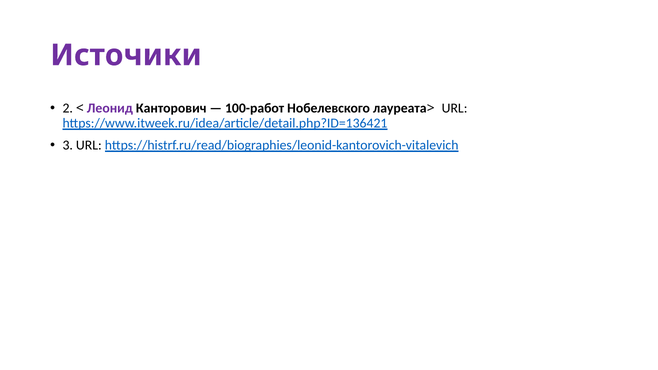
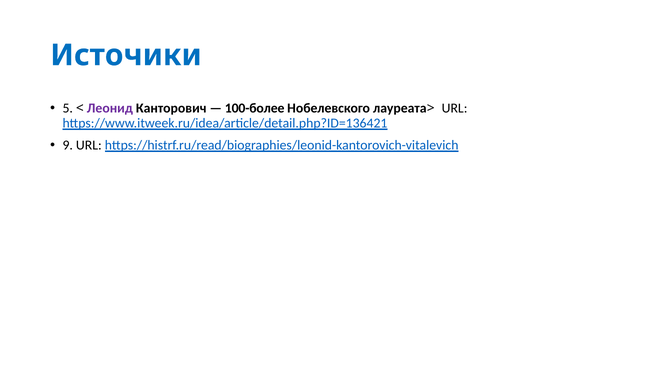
Источики colour: purple -> blue
2: 2 -> 5
100-работ: 100-работ -> 100-более
3: 3 -> 9
